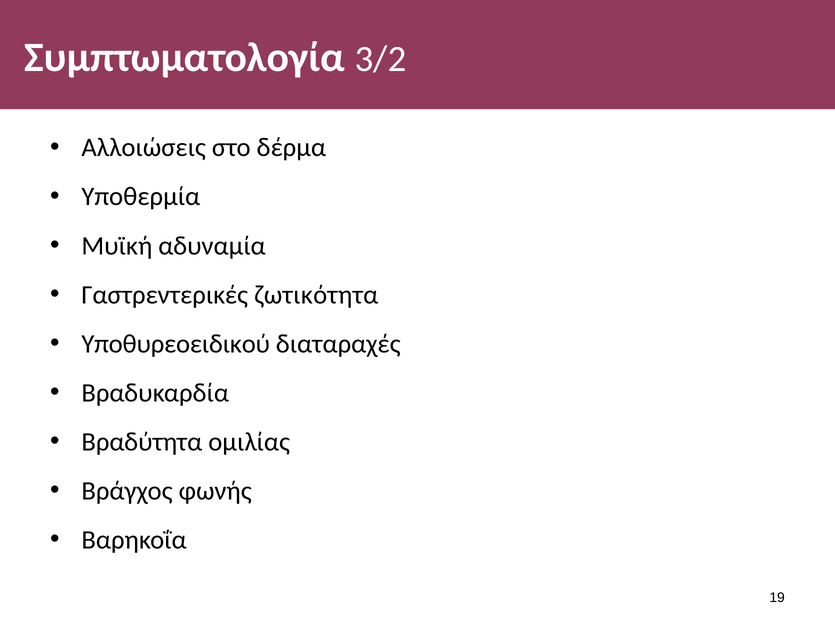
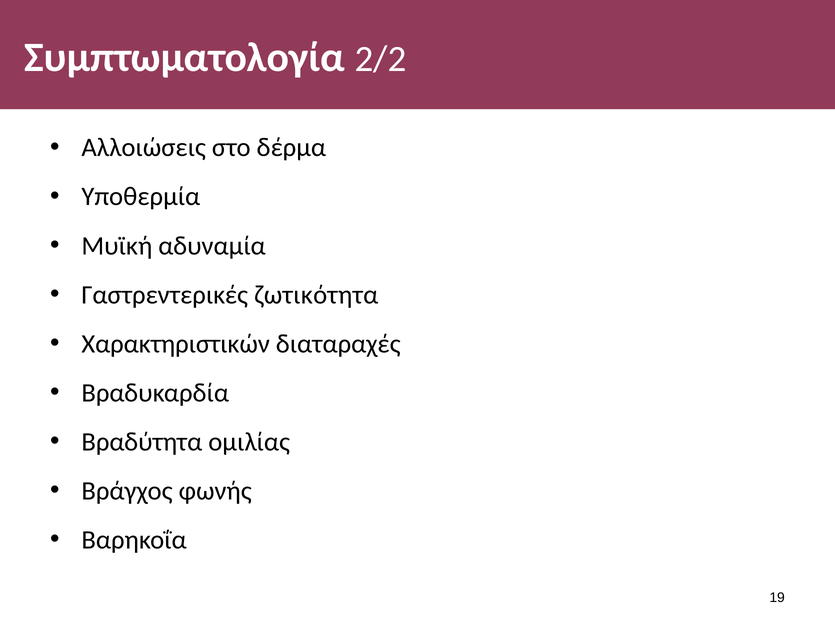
3/2: 3/2 -> 2/2
Υποθυρεοειδικού: Υποθυρεοειδικού -> Χαρακτηριστικών
